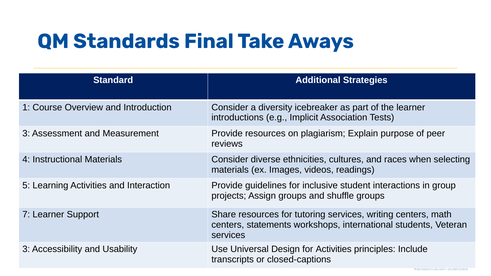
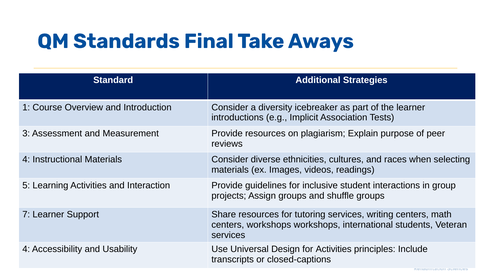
centers statements: statements -> workshops
3 at (26, 249): 3 -> 4
